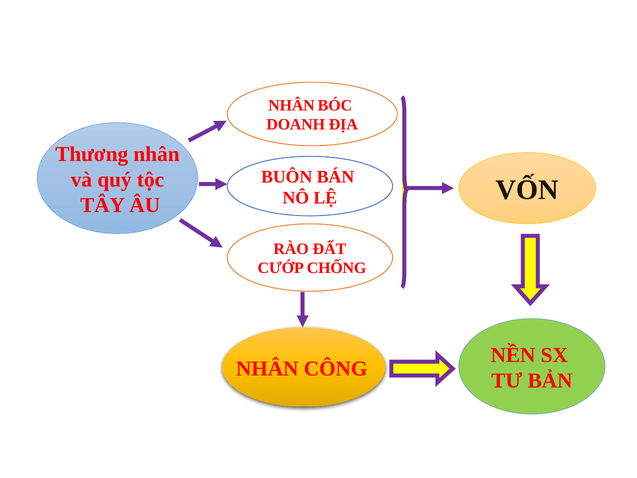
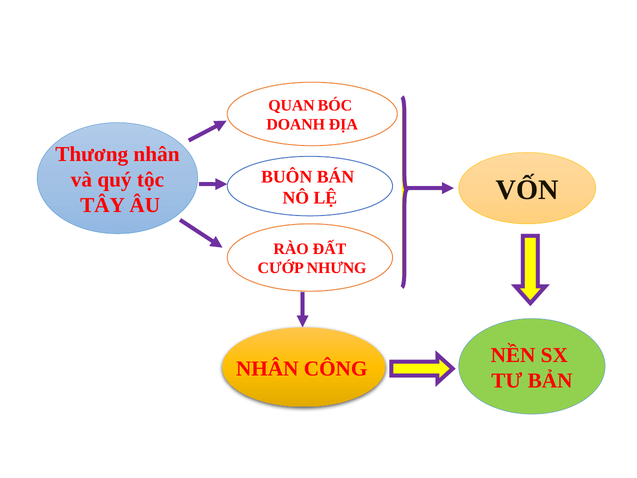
NHÂN at (292, 105): NHÂN -> QUAN
CHỐNG: CHỐNG -> NHƯNG
